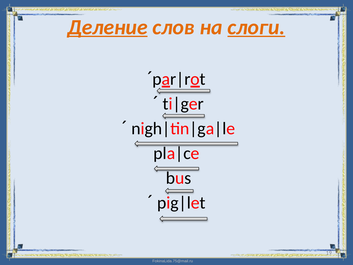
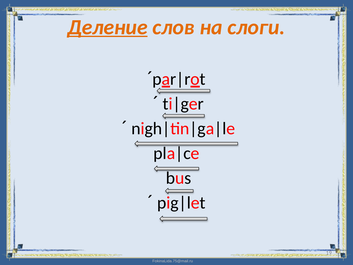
слоги underline: present -> none
